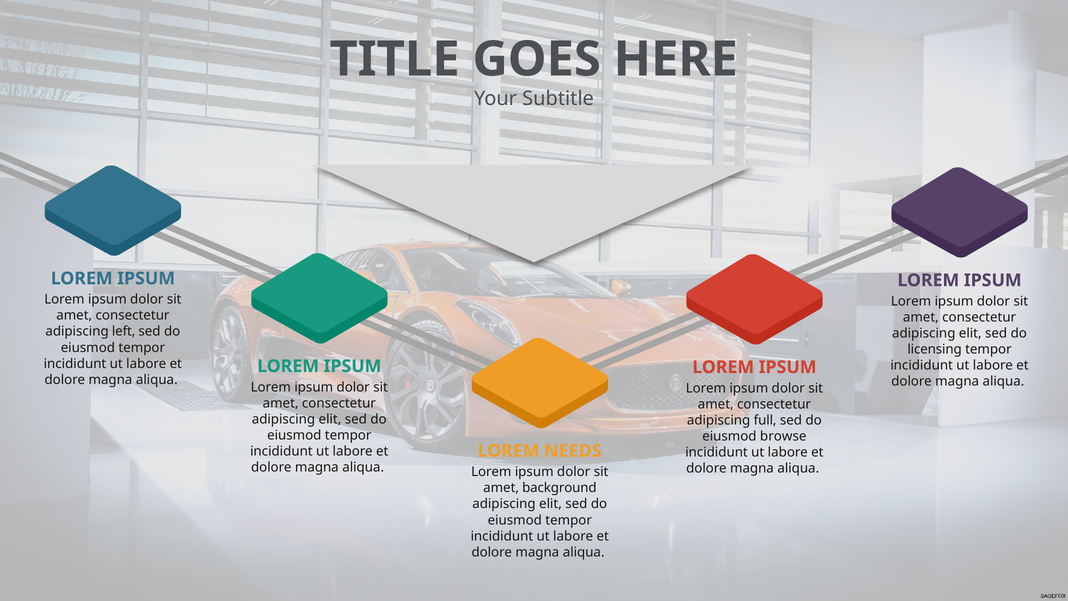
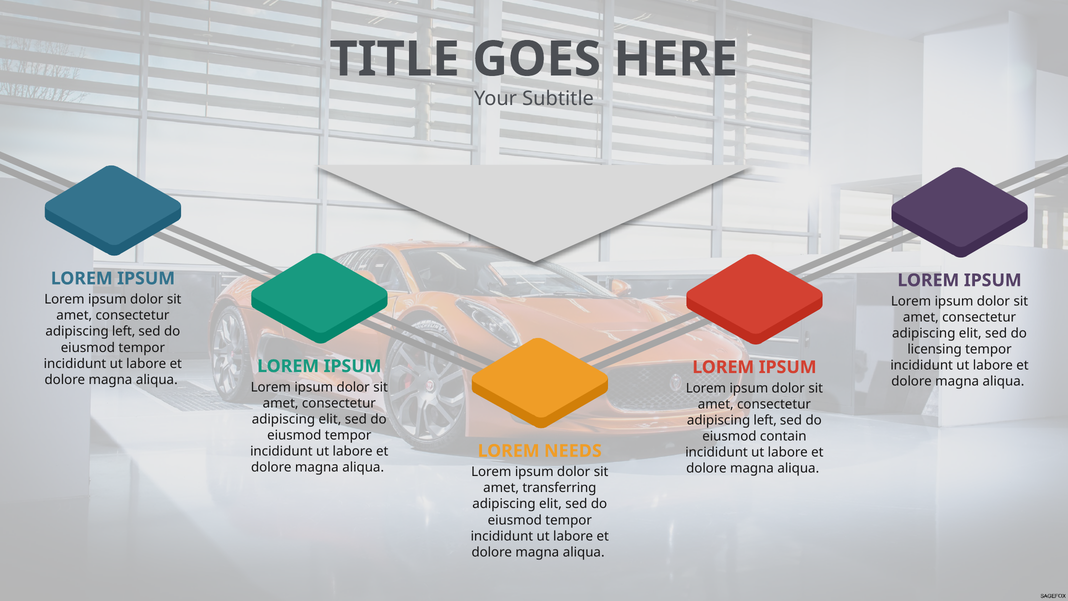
full at (765, 420): full -> left
browse: browse -> contain
background: background -> transferring
